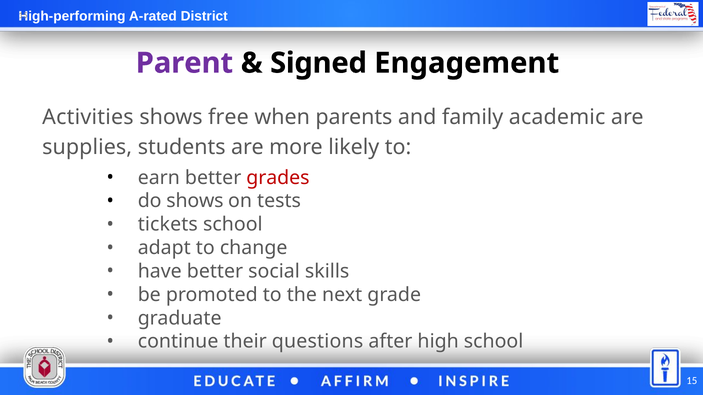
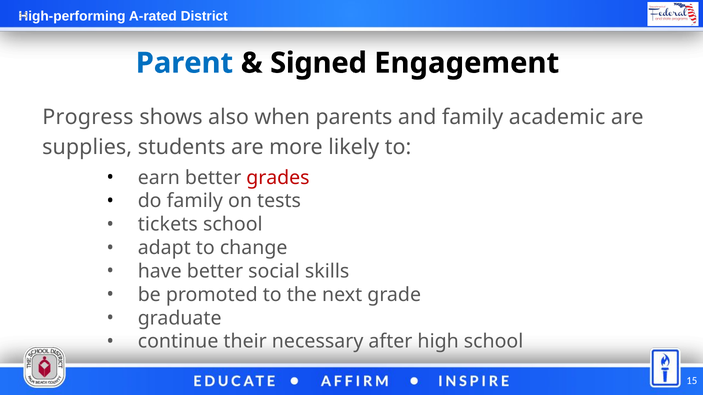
Parent colour: purple -> blue
Activities: Activities -> Progress
free: free -> also
do shows: shows -> family
questions: questions -> necessary
